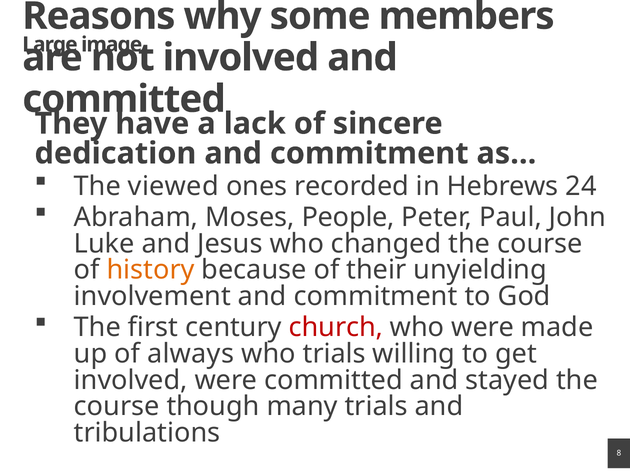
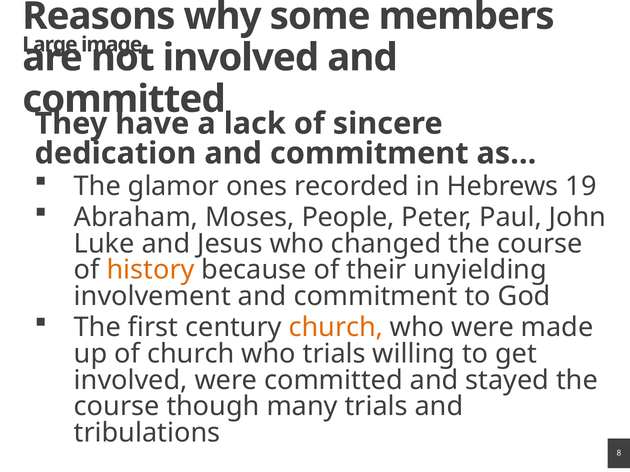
viewed: viewed -> glamor
24: 24 -> 19
church at (336, 328) colour: red -> orange
of always: always -> church
